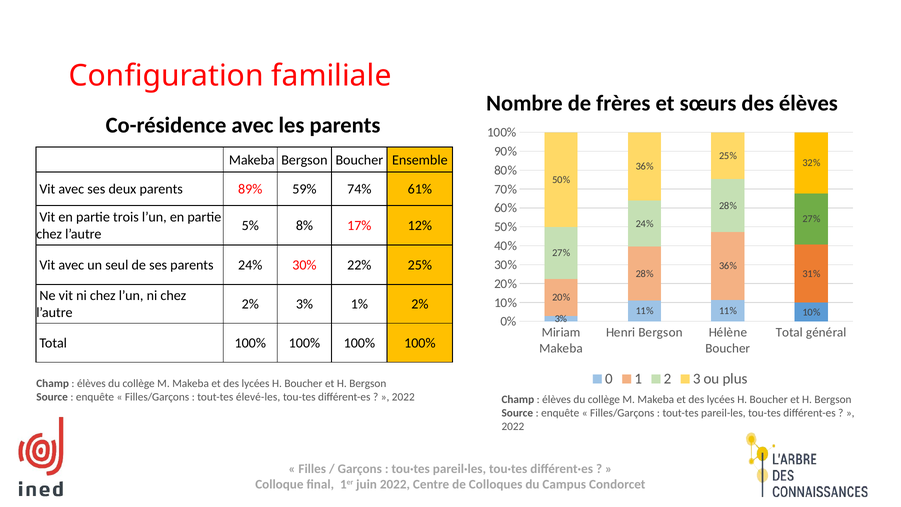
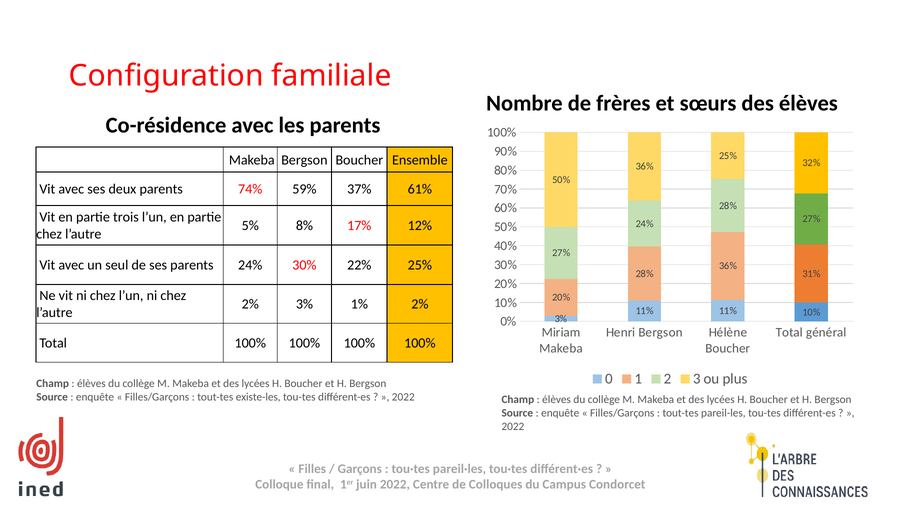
89%: 89% -> 74%
74%: 74% -> 37%
élevé-les: élevé-les -> existe-les
